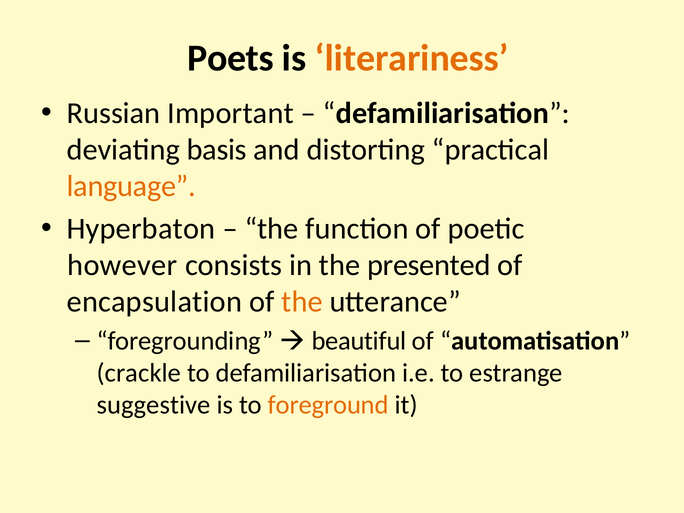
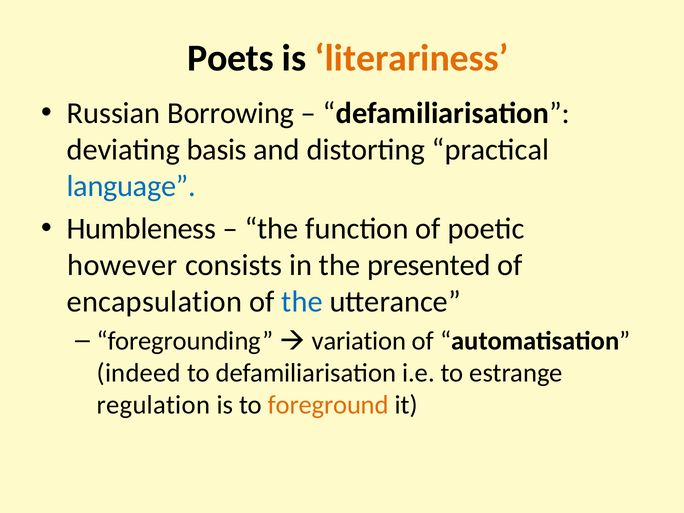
Important: Important -> Borrowing
language colour: orange -> blue
Hyperbaton: Hyperbaton -> Humbleness
the at (302, 302) colour: orange -> blue
beautiful: beautiful -> variation
crackle: crackle -> indeed
suggestive: suggestive -> regulation
